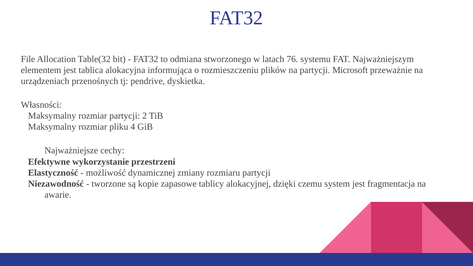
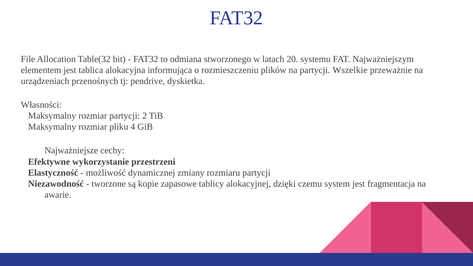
76: 76 -> 20
Microsoft: Microsoft -> Wszelkie
